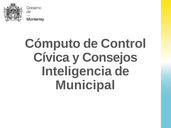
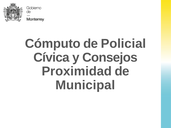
Control: Control -> Policial
Inteligencia: Inteligencia -> Proximidad
